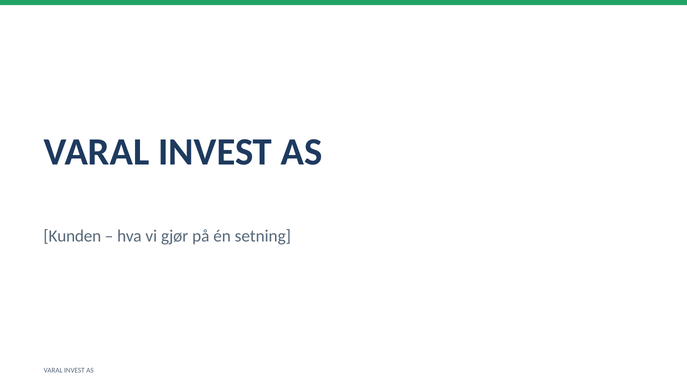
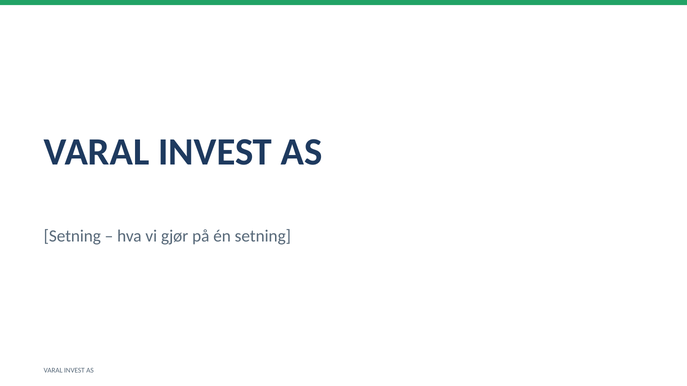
Kunden at (72, 237): Kunden -> Setning
